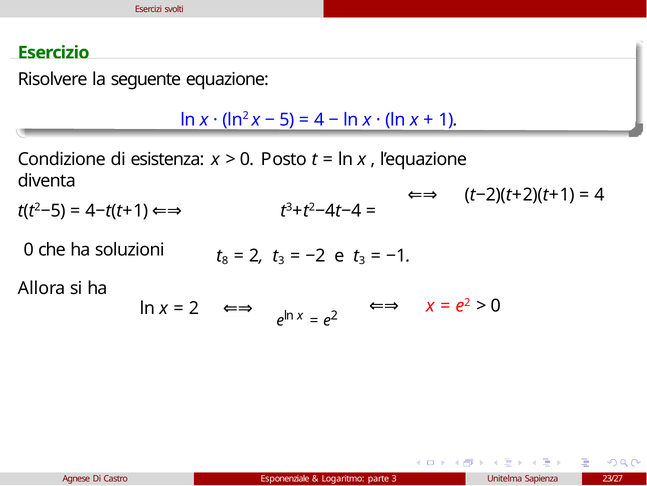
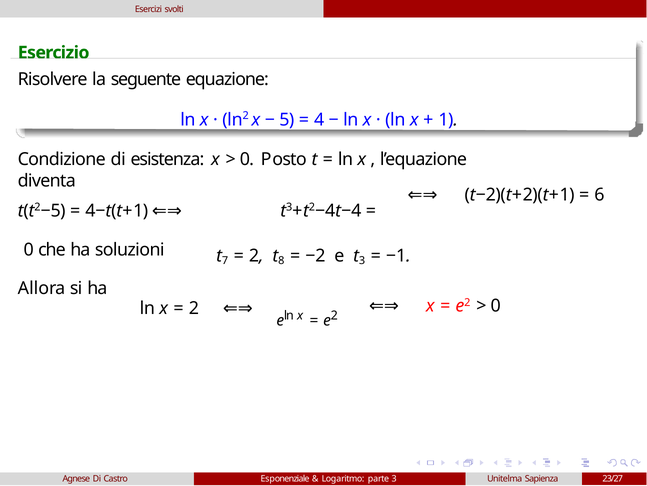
4 at (599, 195): 4 -> 6
8: 8 -> 7
2 t 3: 3 -> 8
